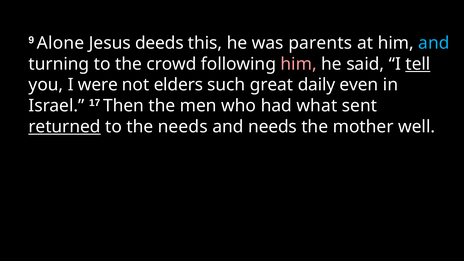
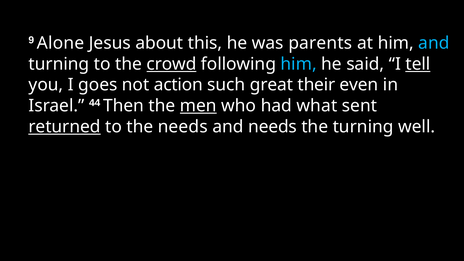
deeds: deeds -> about
crowd underline: none -> present
him at (299, 64) colour: pink -> light blue
were: were -> goes
elders: elders -> action
daily: daily -> their
17: 17 -> 44
men underline: none -> present
the mother: mother -> turning
